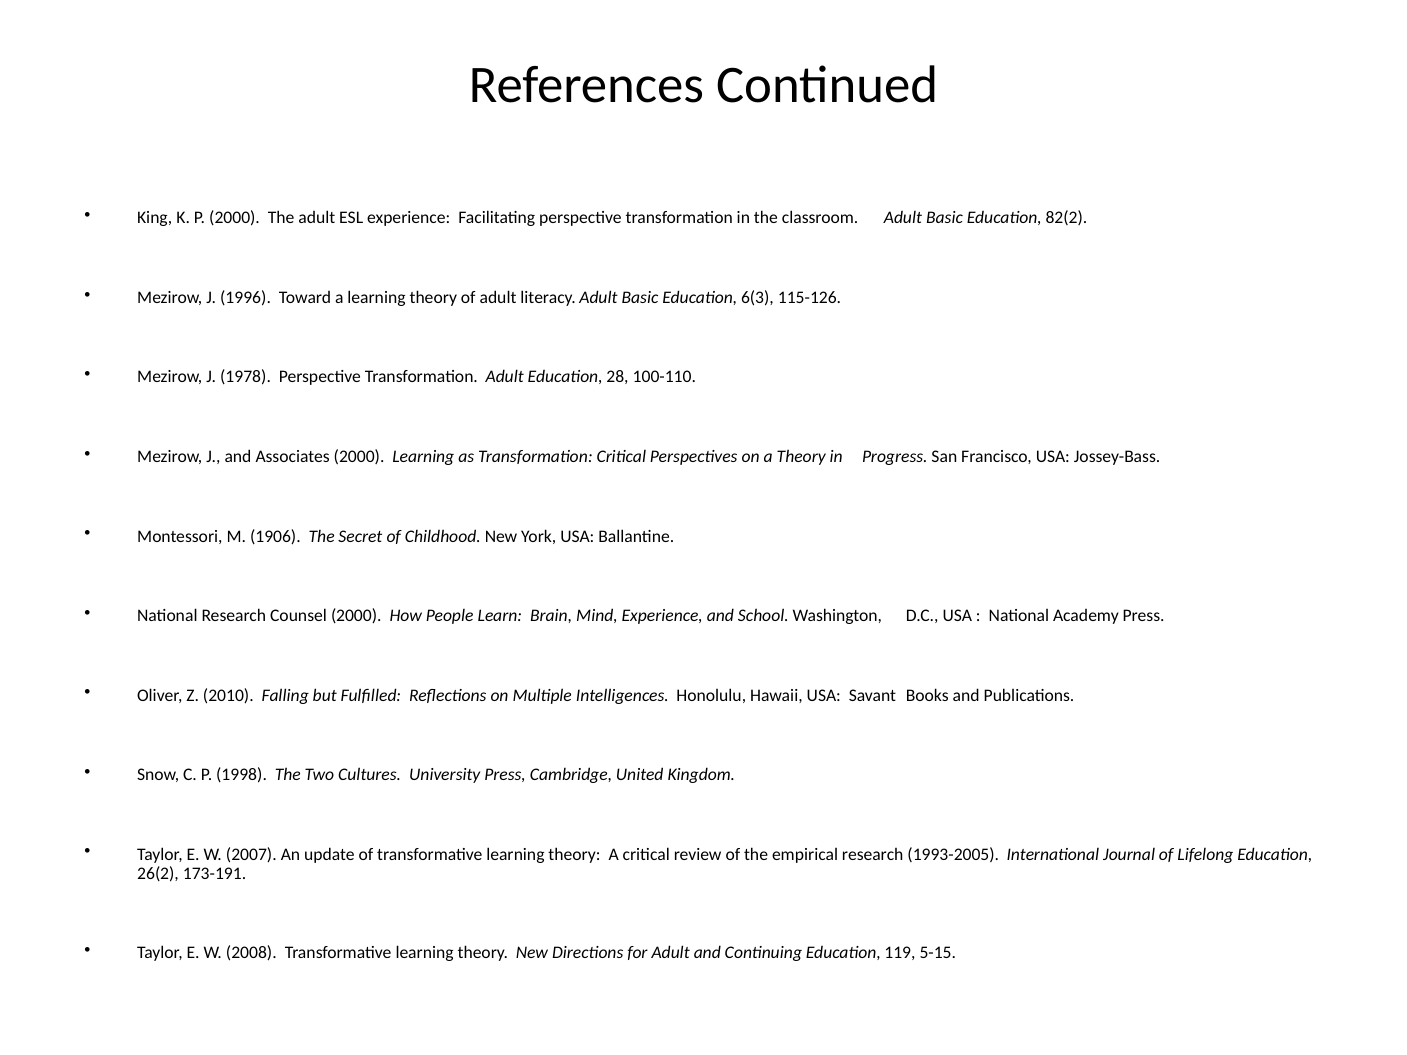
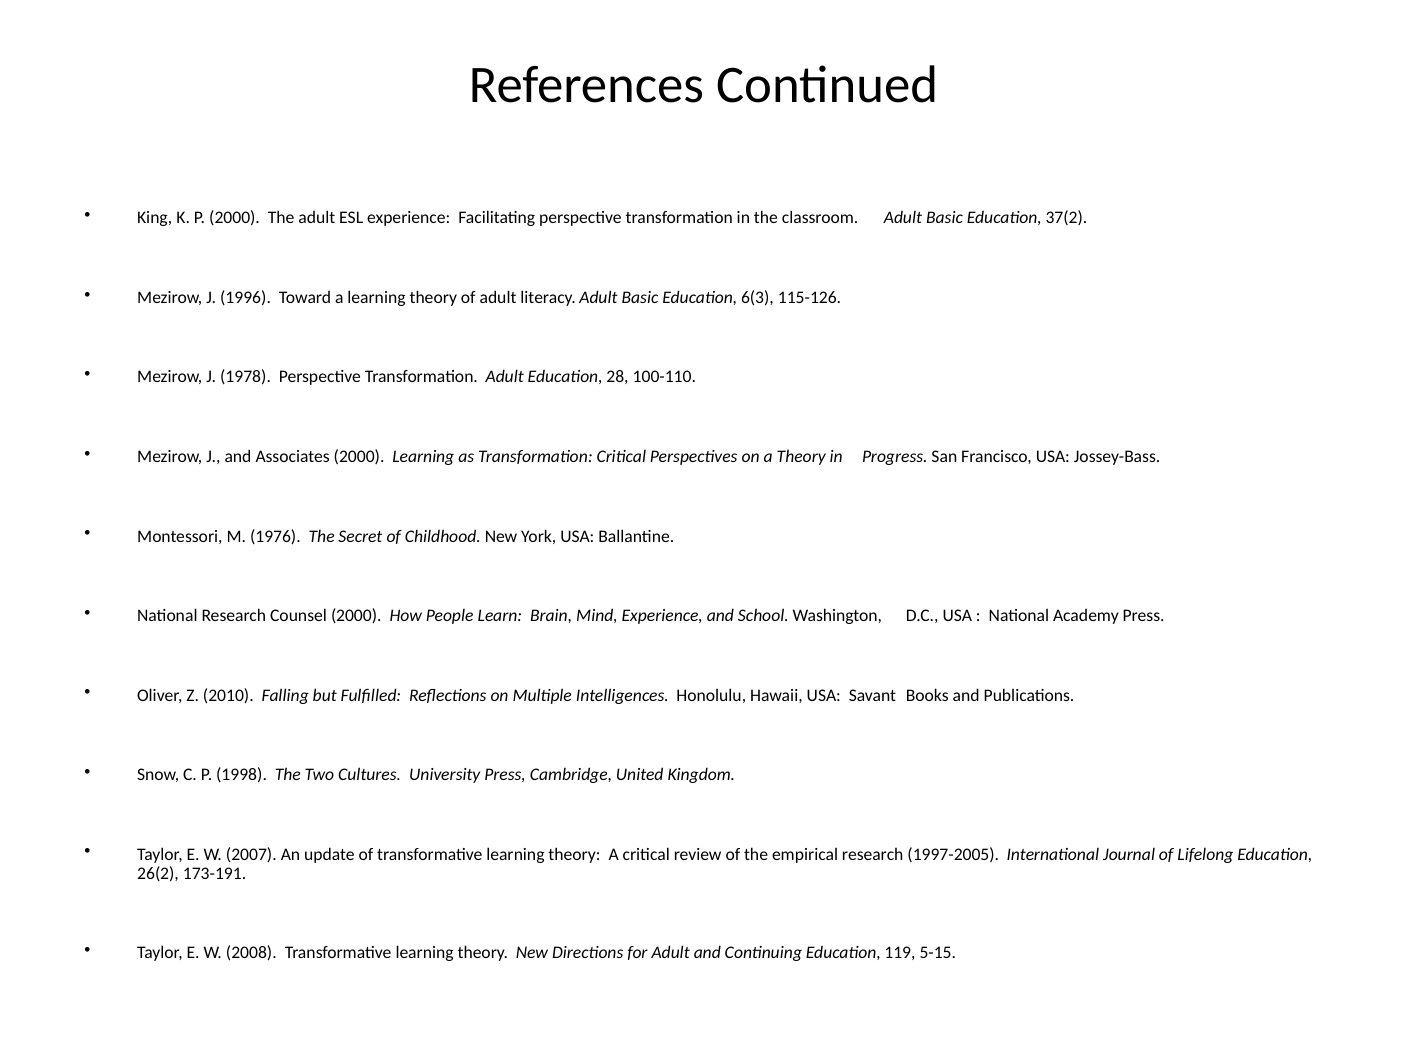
82(2: 82(2 -> 37(2
1906: 1906 -> 1976
1993-2005: 1993-2005 -> 1997-2005
